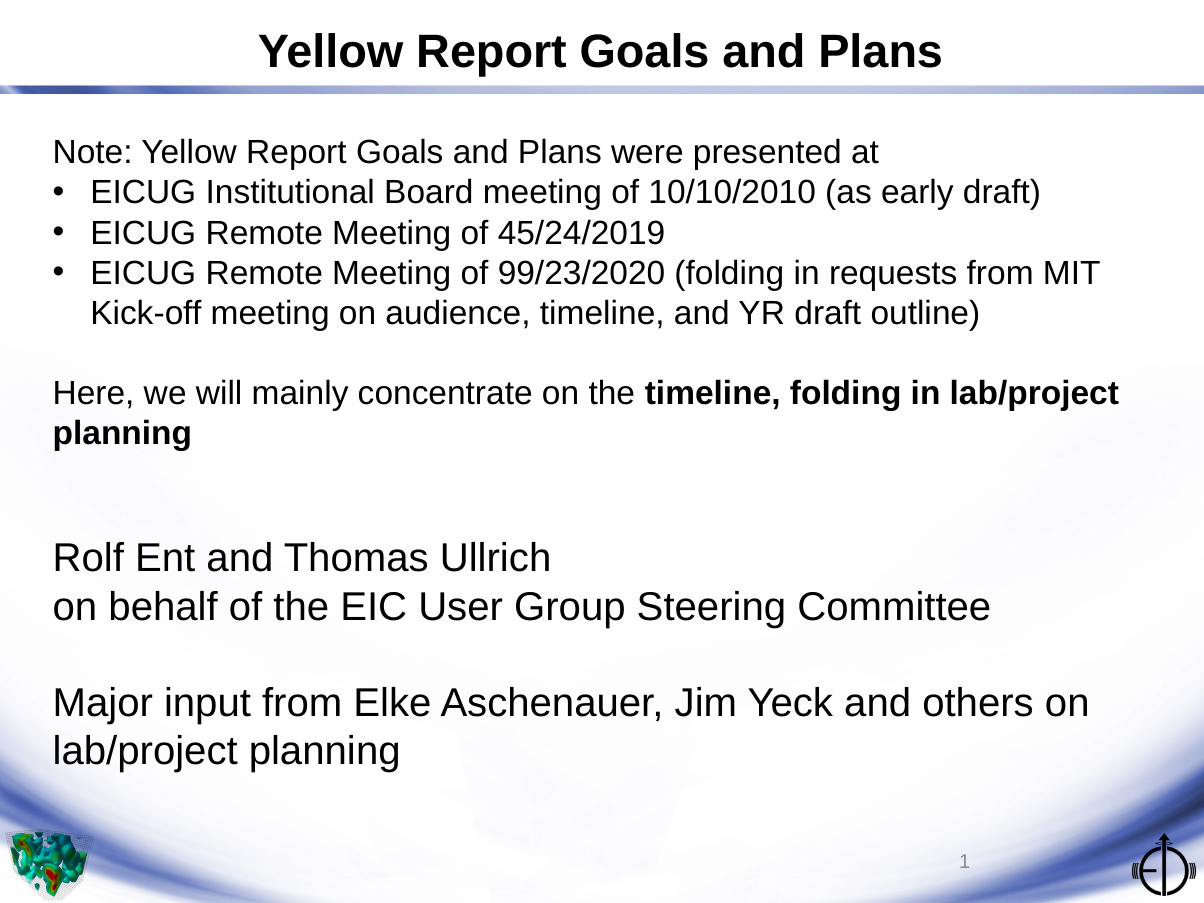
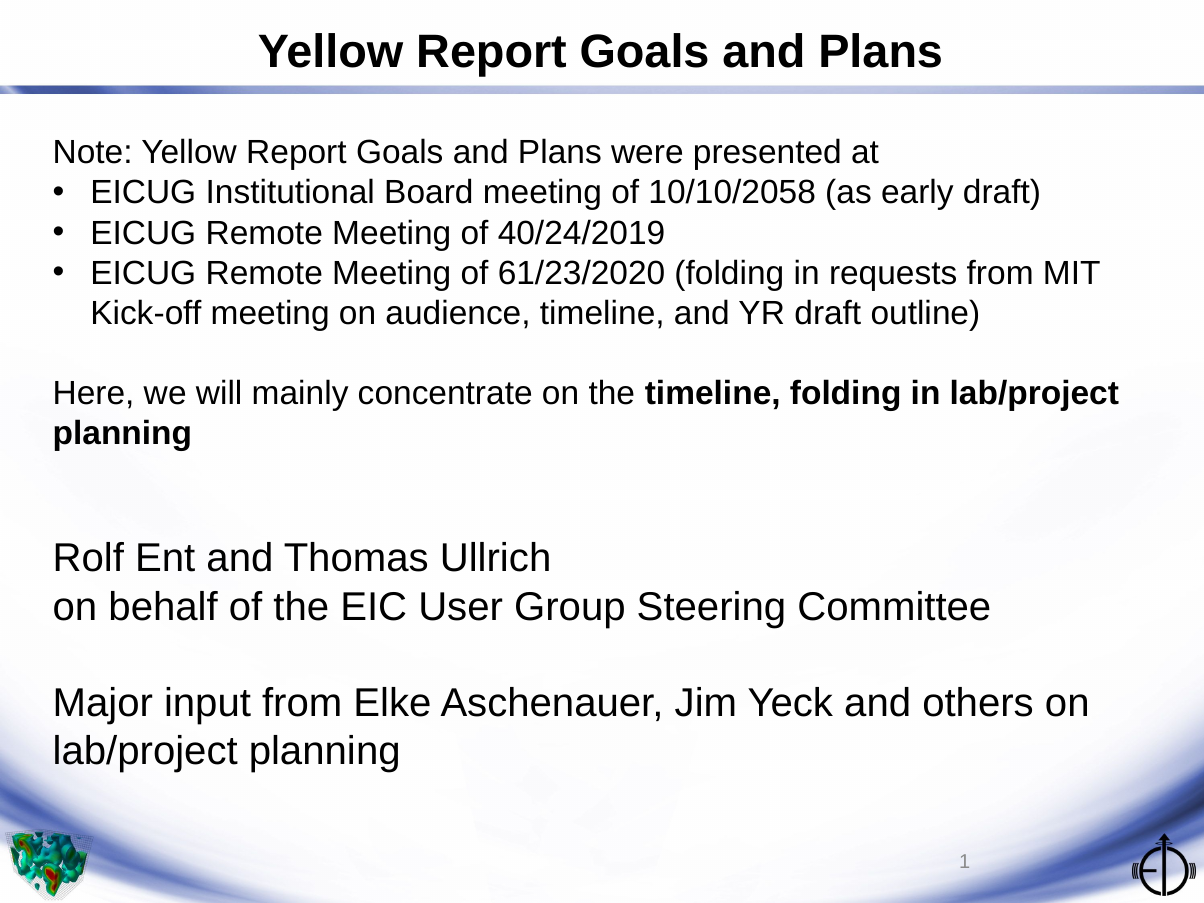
10/10/2010: 10/10/2010 -> 10/10/2058
45/24/2019: 45/24/2019 -> 40/24/2019
99/23/2020: 99/23/2020 -> 61/23/2020
